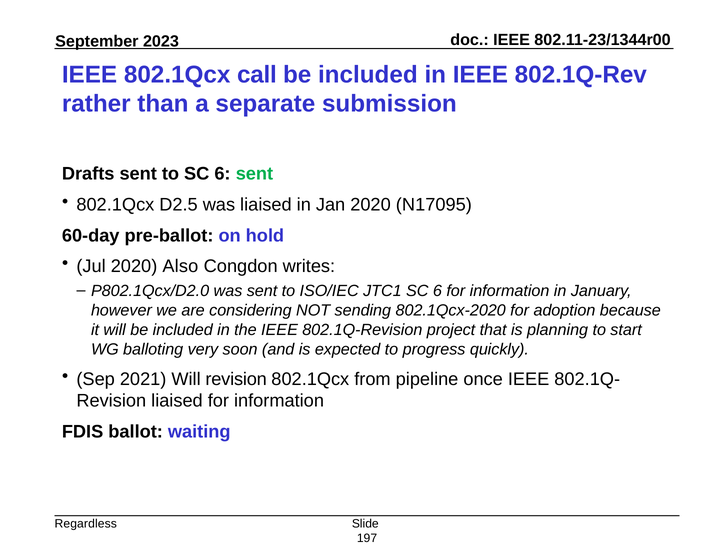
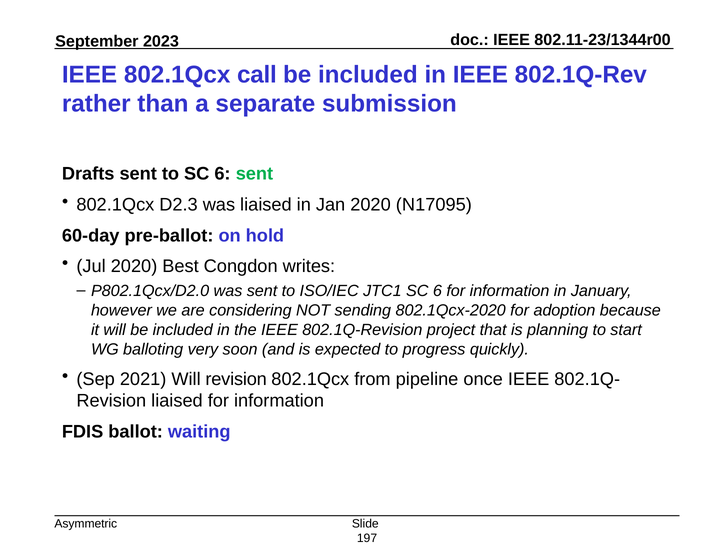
D2.5: D2.5 -> D2.3
Also: Also -> Best
Regardless: Regardless -> Asymmetric
